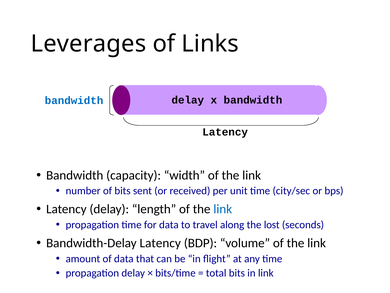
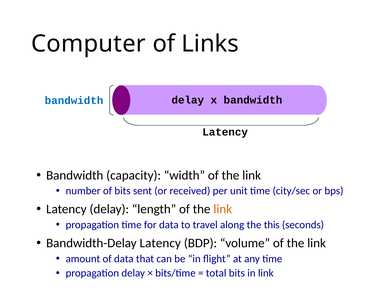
Leverages: Leverages -> Computer
link at (223, 209) colour: blue -> orange
lost: lost -> this
